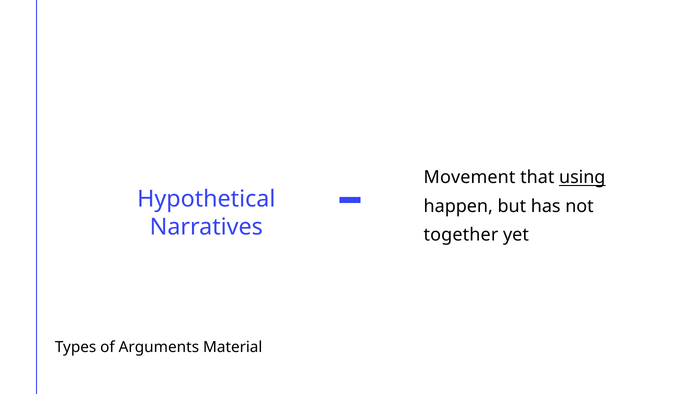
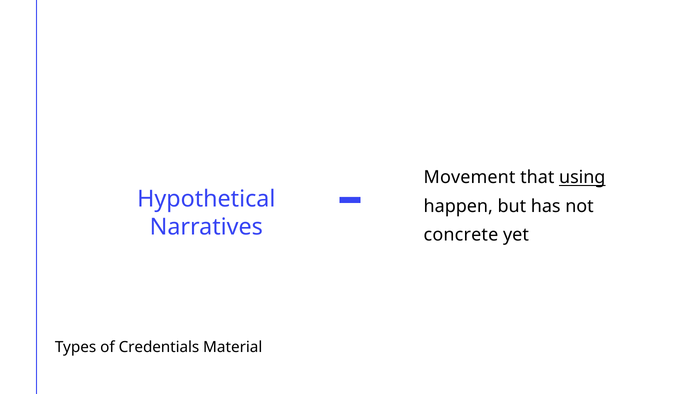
together: together -> concrete
Arguments: Arguments -> Credentials
